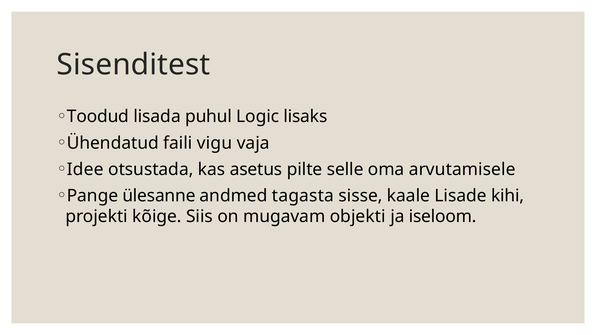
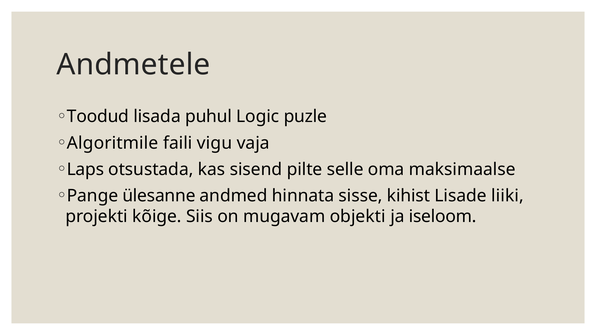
Sisenditest: Sisenditest -> Andmetele
lisaks: lisaks -> puzle
Ühendatud: Ühendatud -> Algoritmile
Idee: Idee -> Laps
asetus: asetus -> sisend
arvutamisele: arvutamisele -> maksimaalse
tagasta: tagasta -> hinnata
kaale: kaale -> kihist
kihi: kihi -> liiki
